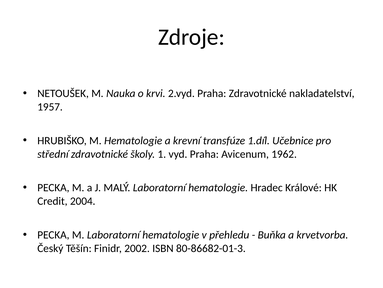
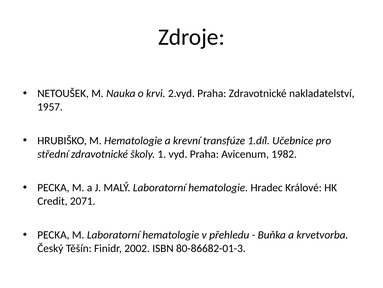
1962: 1962 -> 1982
2004: 2004 -> 2071
